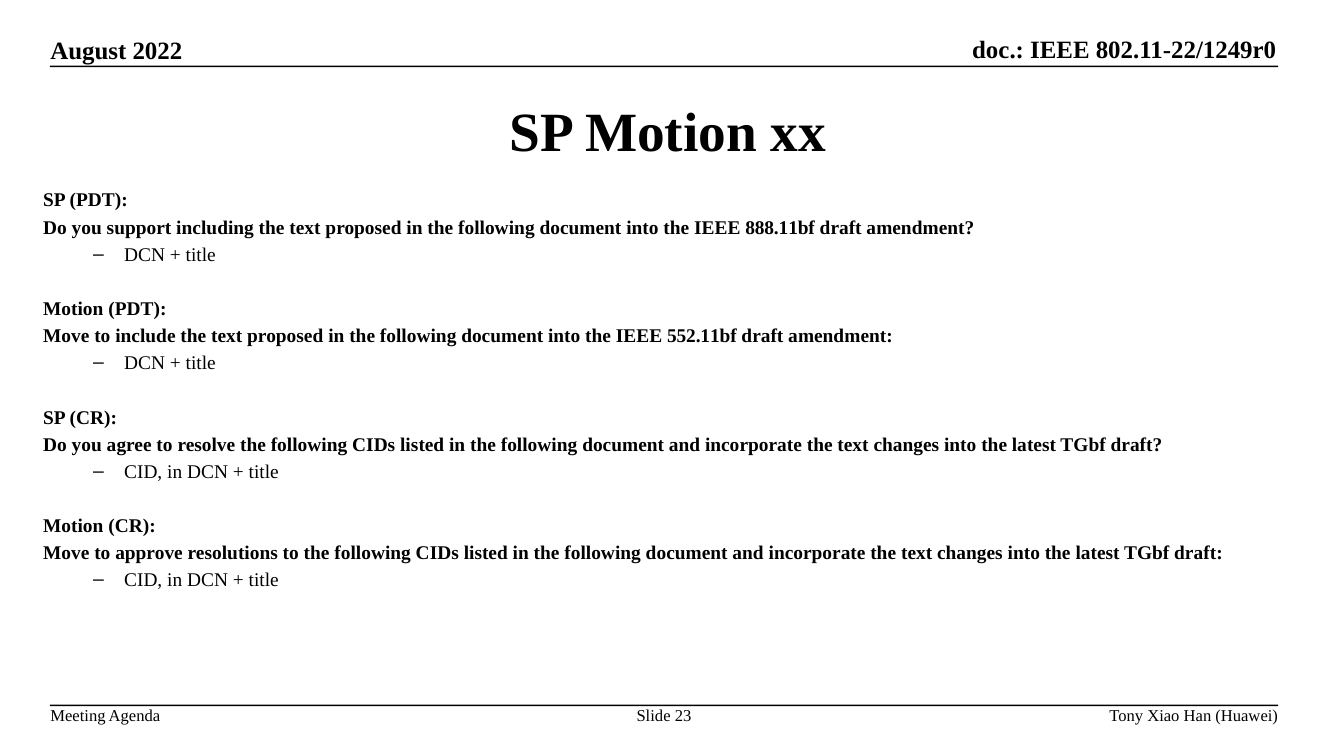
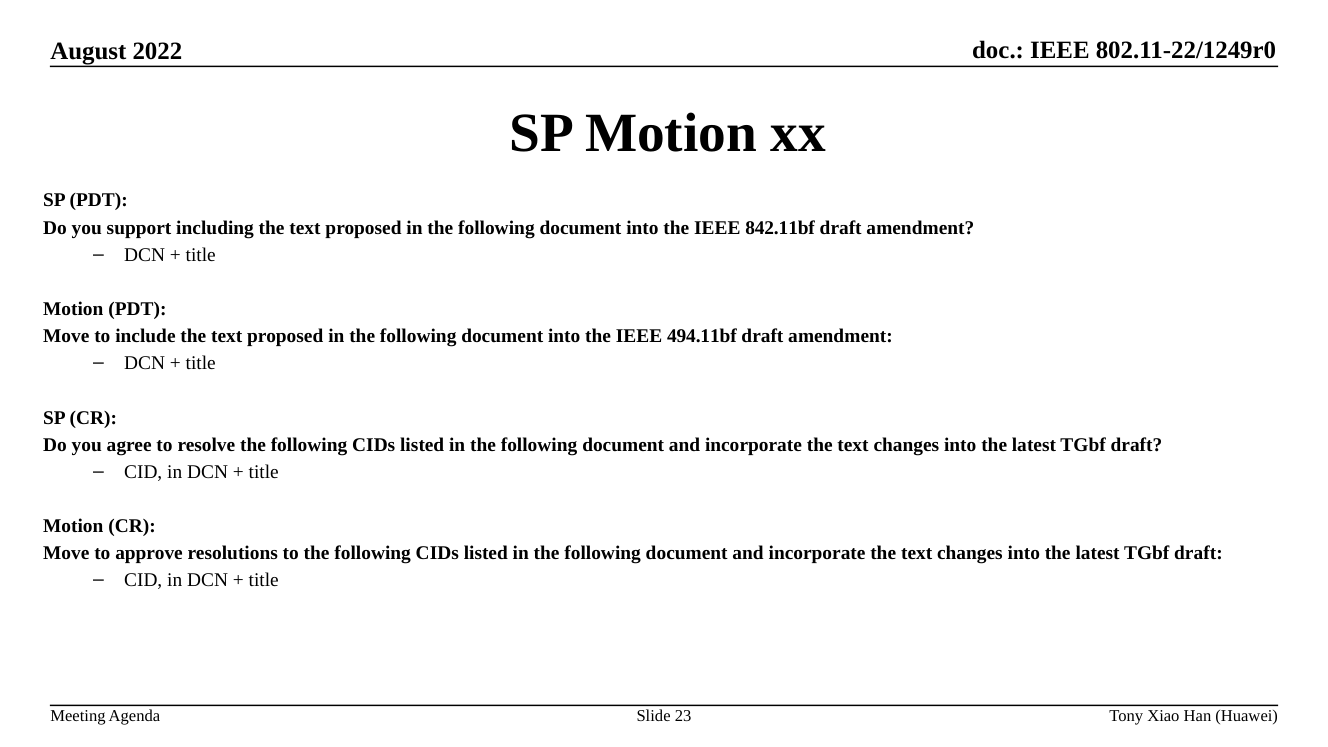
888.11bf: 888.11bf -> 842.11bf
552.11bf: 552.11bf -> 494.11bf
